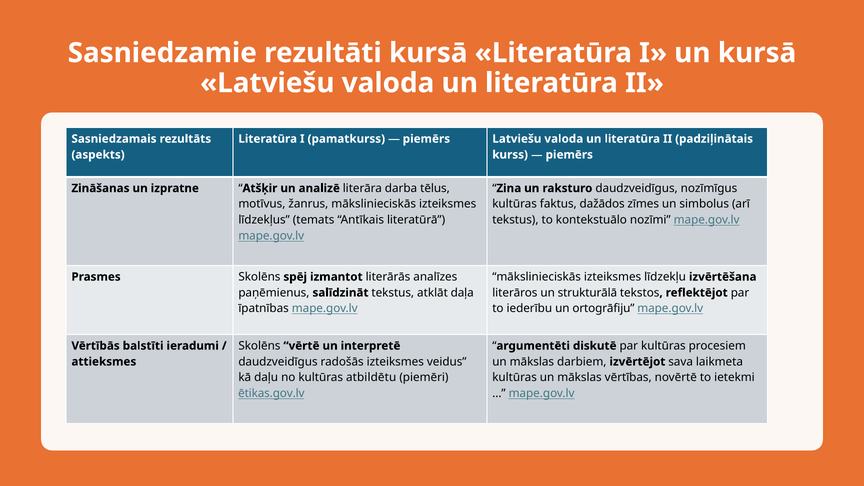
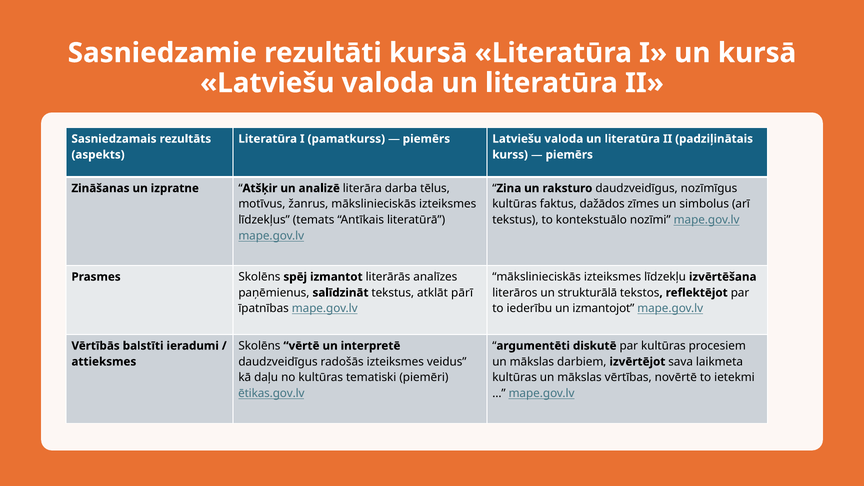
daļa: daļa -> pārī
ortogrāfiju: ortogrāfiju -> izmantojot
atbildētu: atbildētu -> tematiski
